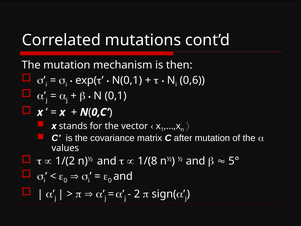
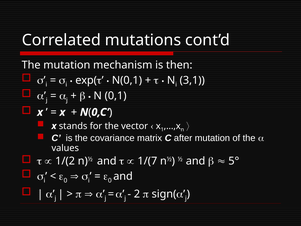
0,6: 0,6 -> 3,1
1/(8: 1/(8 -> 1/(7
